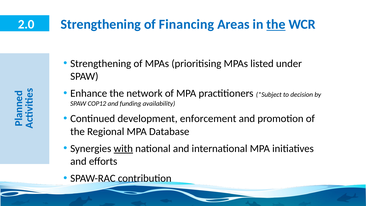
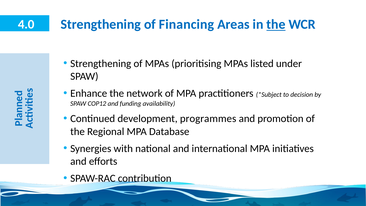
2.0: 2.0 -> 4.0
enforcement: enforcement -> programmes
with underline: present -> none
